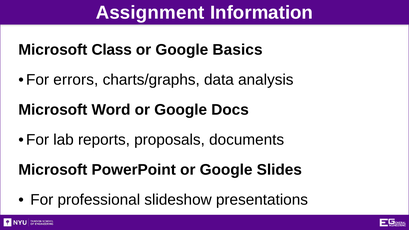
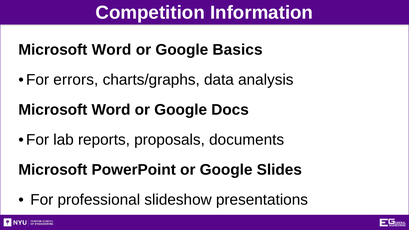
Assignment: Assignment -> Competition
Class at (112, 50): Class -> Word
